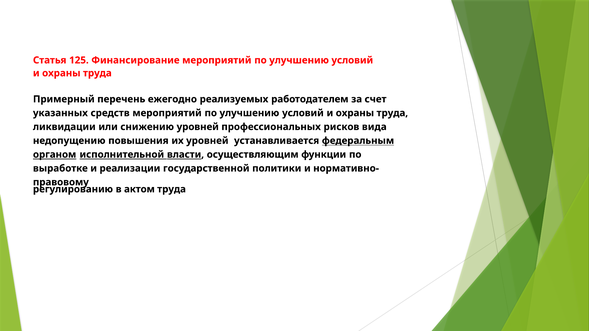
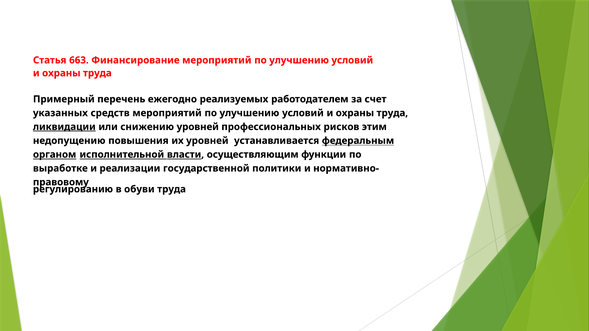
125: 125 -> 663
ликвидации underline: none -> present
вида: вида -> этим
актом: актом -> обуви
